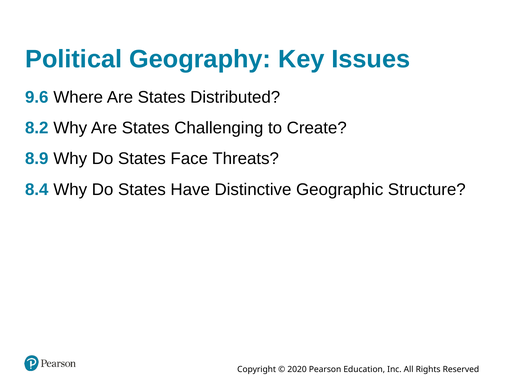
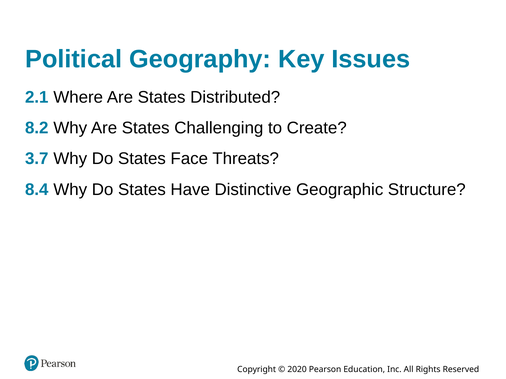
9.6: 9.6 -> 2.1
8.9: 8.9 -> 3.7
